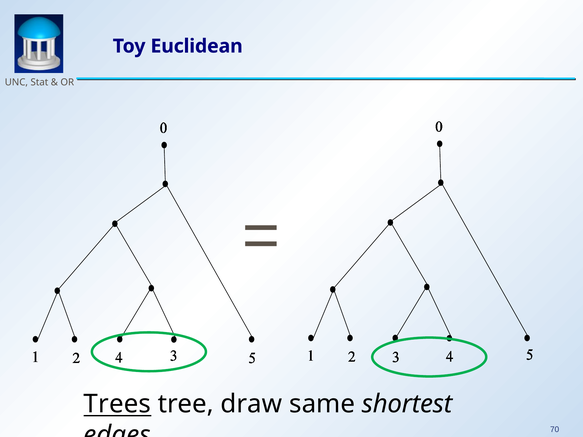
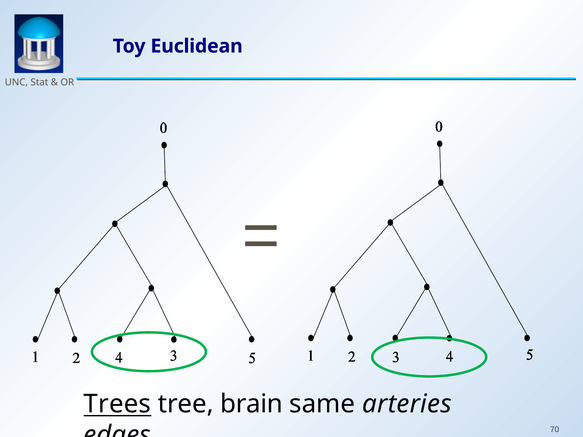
draw: draw -> brain
shortest: shortest -> arteries
